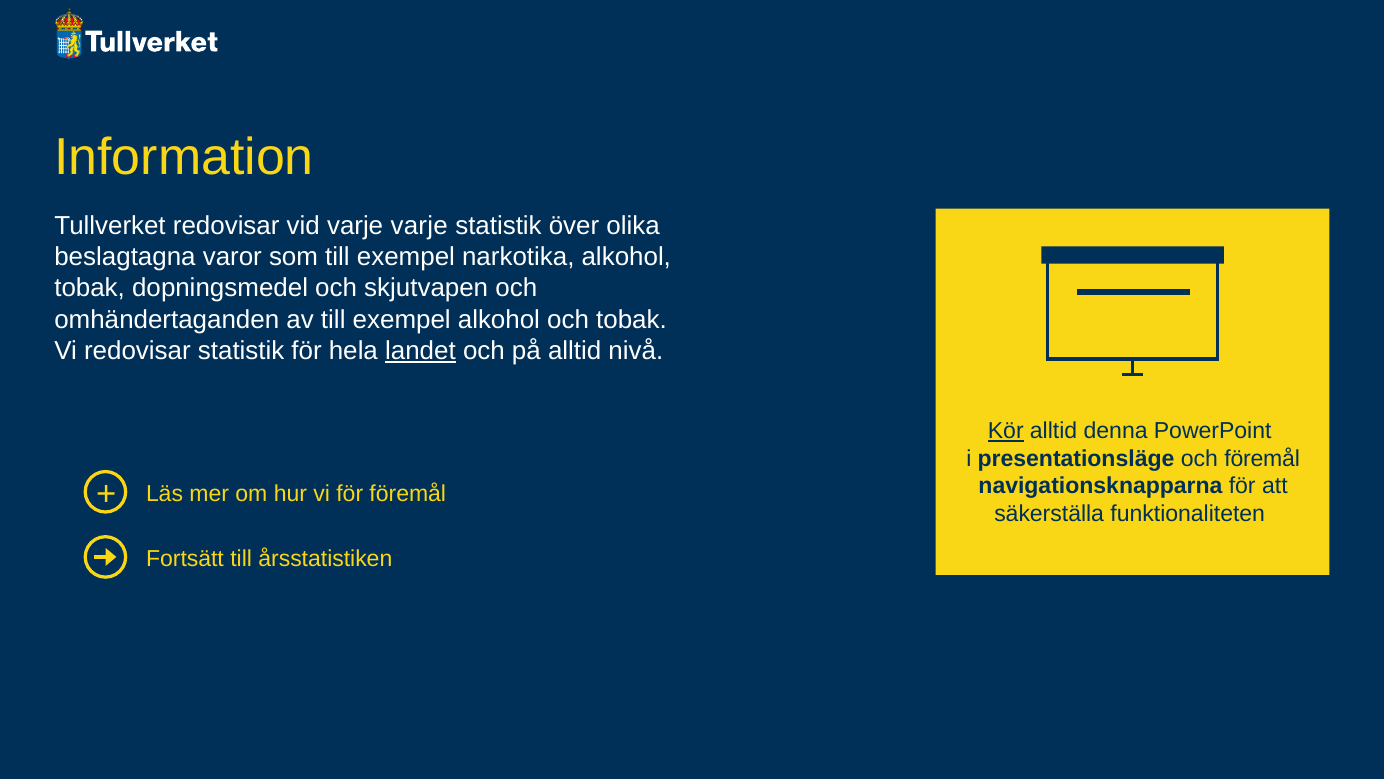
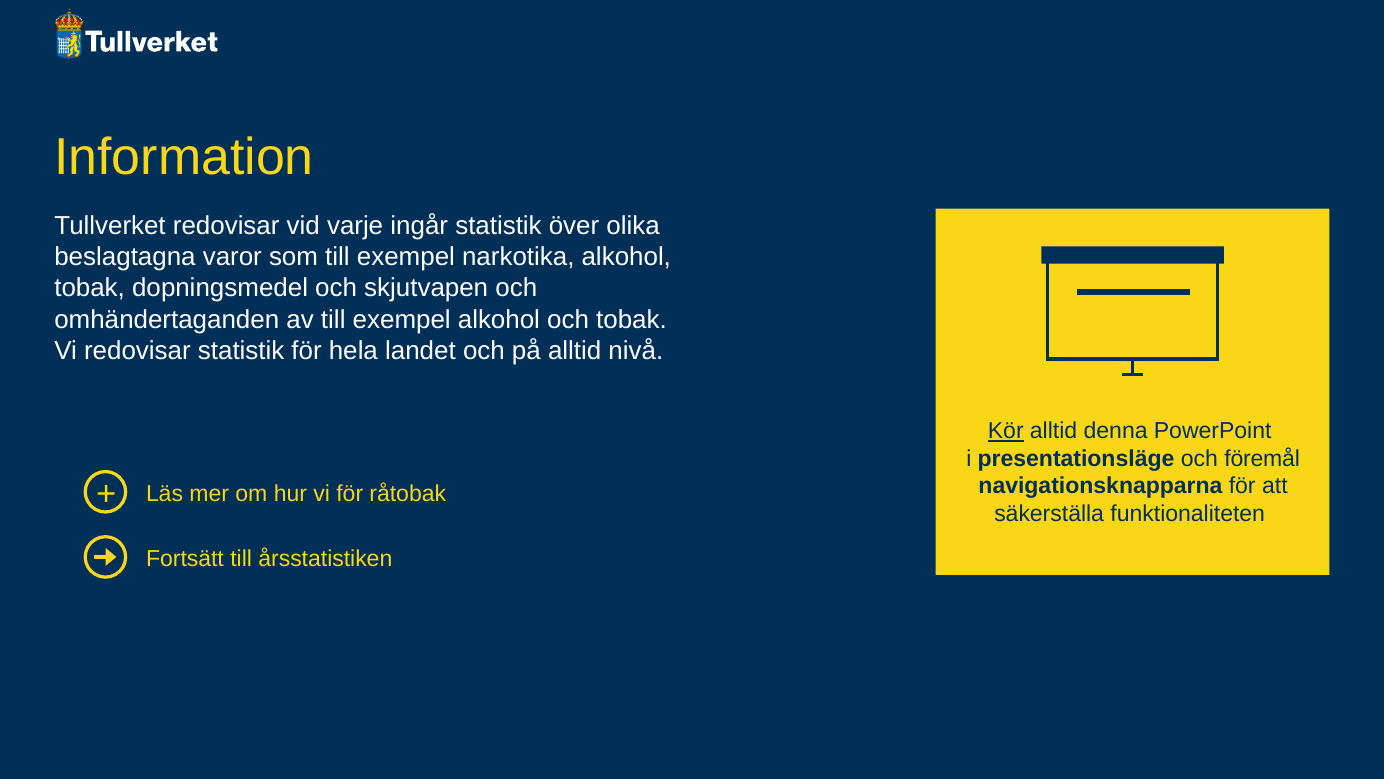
varje varje: varje -> ingår
landet underline: present -> none
för föremål: föremål -> råtobak
